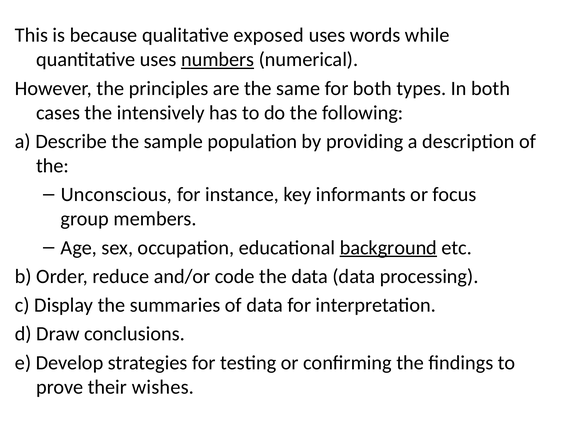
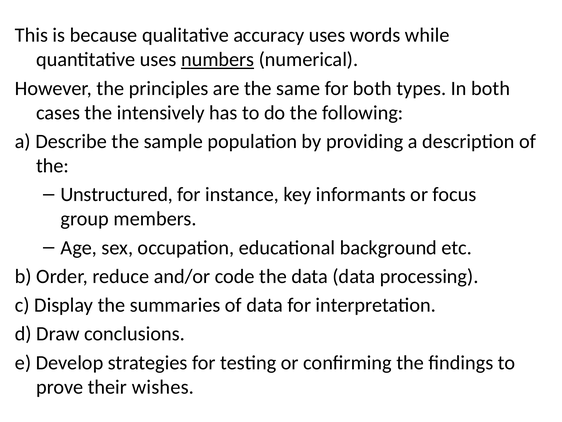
exposed: exposed -> accuracy
Unconscious: Unconscious -> Unstructured
background underline: present -> none
